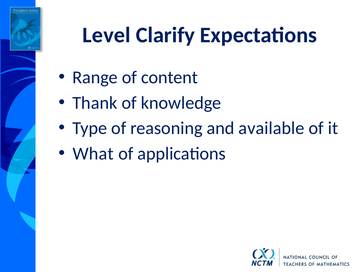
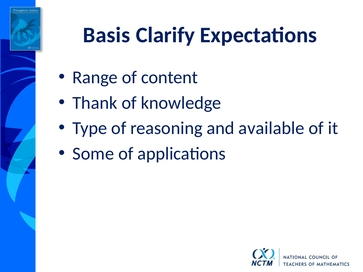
Level: Level -> Basis
What: What -> Some
